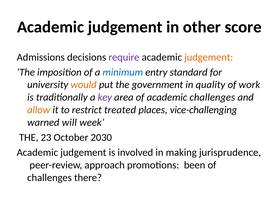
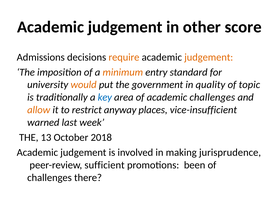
require colour: purple -> orange
minimum colour: blue -> orange
work: work -> topic
key colour: purple -> blue
treated: treated -> anyway
vice-challenging: vice-challenging -> vice-insufficient
will: will -> last
23: 23 -> 13
2030: 2030 -> 2018
approach: approach -> sufficient
